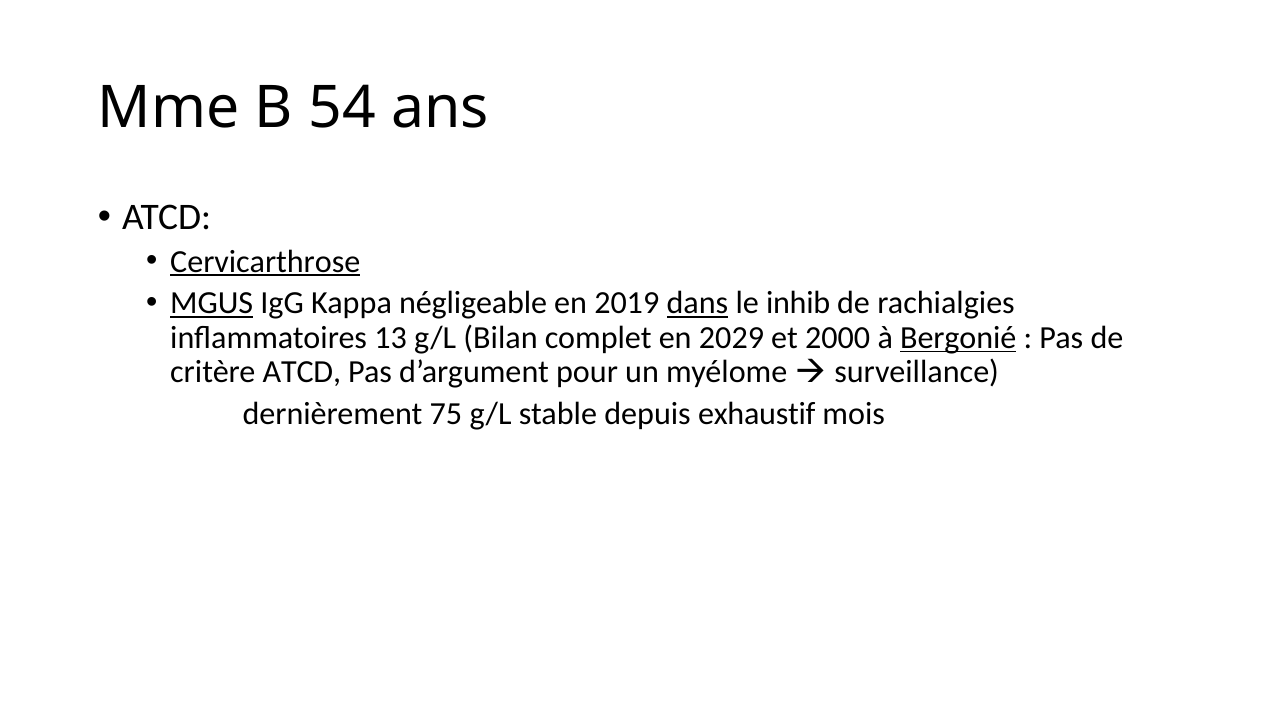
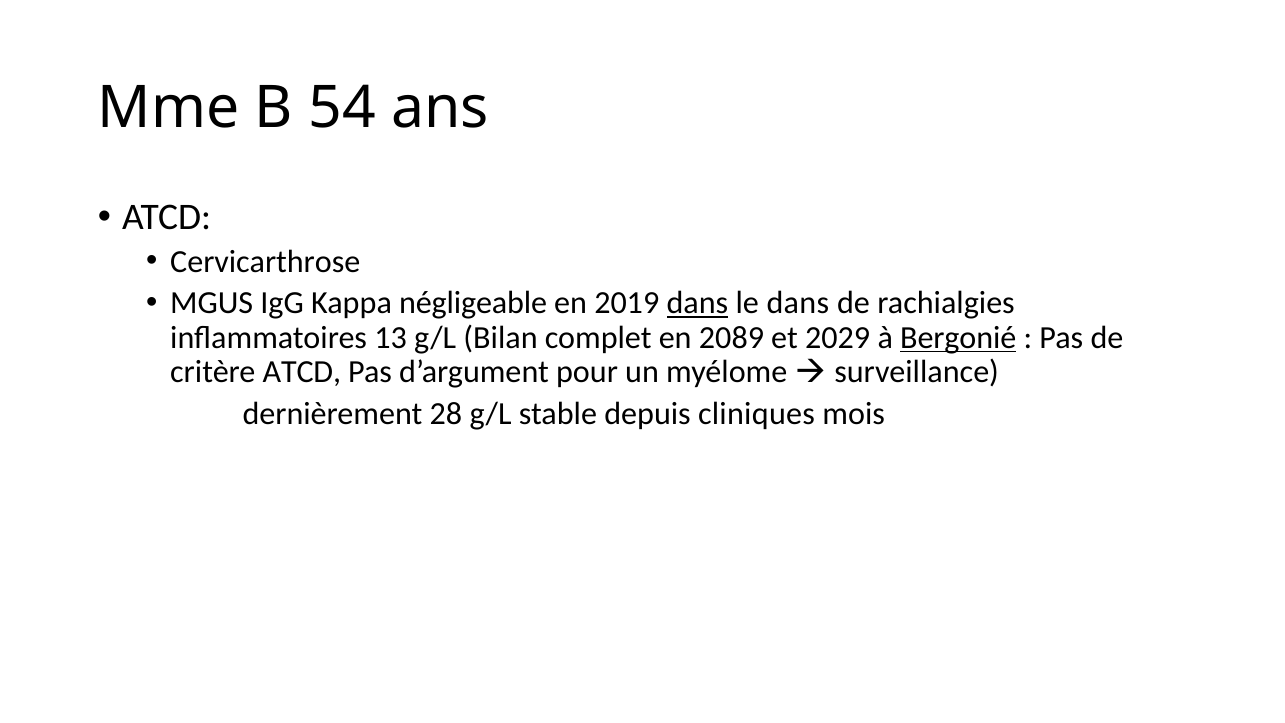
Cervicarthrose underline: present -> none
MGUS underline: present -> none
le inhib: inhib -> dans
2029: 2029 -> 2089
2000: 2000 -> 2029
75: 75 -> 28
exhaustif: exhaustif -> cliniques
